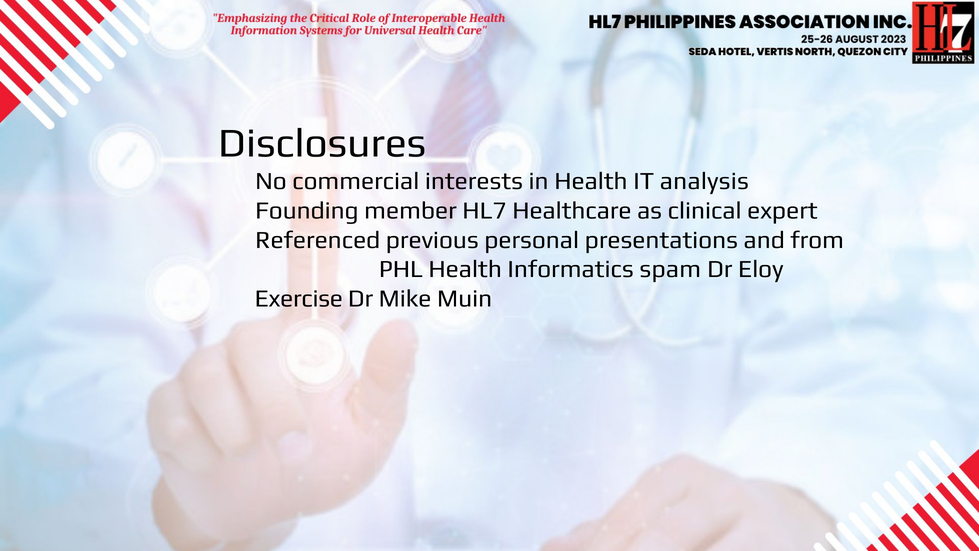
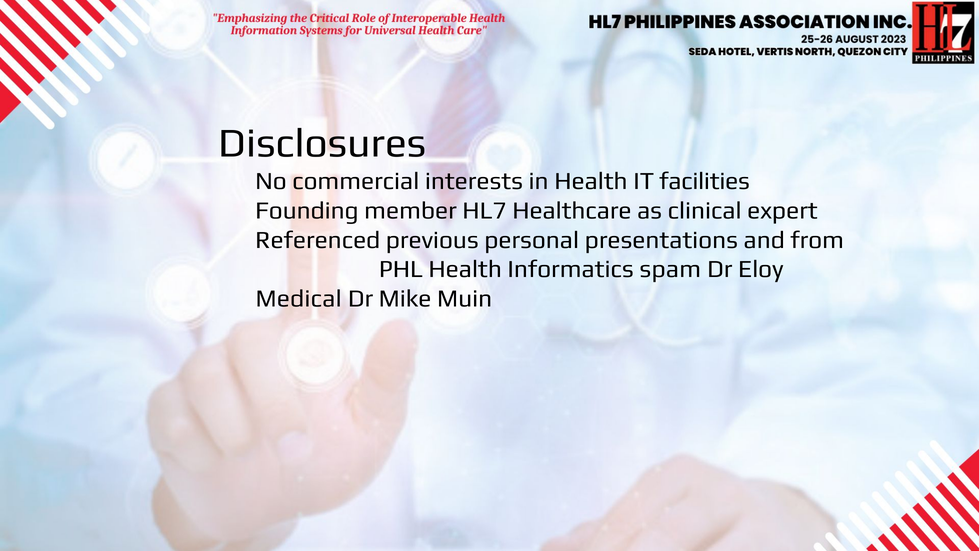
analysis: analysis -> facilities
Exercise: Exercise -> Medical
